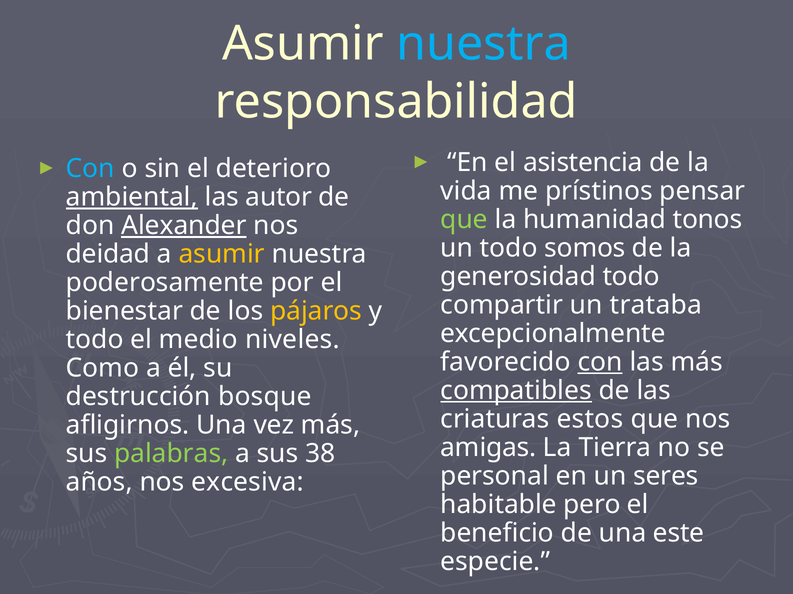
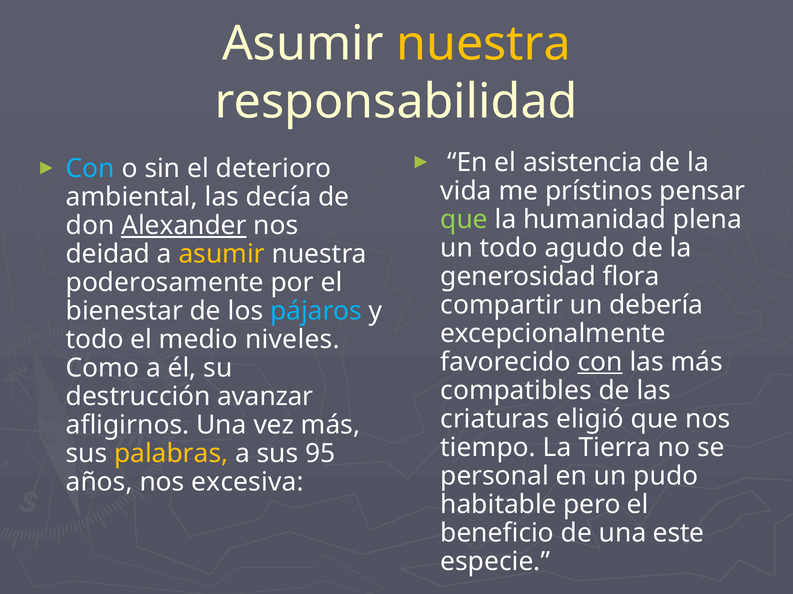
nuestra at (484, 44) colour: light blue -> yellow
ambiental underline: present -> none
autor: autor -> decía
tonos: tonos -> plena
somos: somos -> agudo
generosidad todo: todo -> flora
trataba: trataba -> debería
pájaros colour: yellow -> light blue
compatibles underline: present -> none
bosque: bosque -> avanzar
estos: estos -> eligió
amigas: amigas -> tiempo
palabras colour: light green -> yellow
38: 38 -> 95
seres: seres -> pudo
